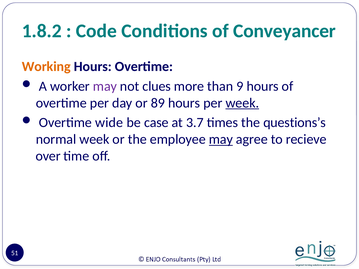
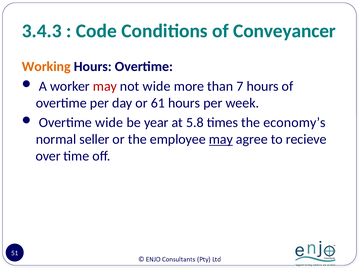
1.8.2: 1.8.2 -> 3.4.3
may at (105, 86) colour: purple -> red
not clues: clues -> wide
9: 9 -> 7
89: 89 -> 61
week at (242, 103) underline: present -> none
case: case -> year
3.7: 3.7 -> 5.8
questions’s: questions’s -> economy’s
normal week: week -> seller
